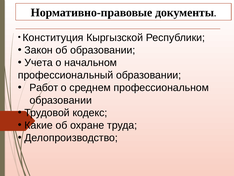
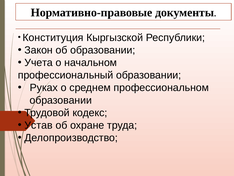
Работ: Работ -> Руках
Какие: Какие -> Устав
